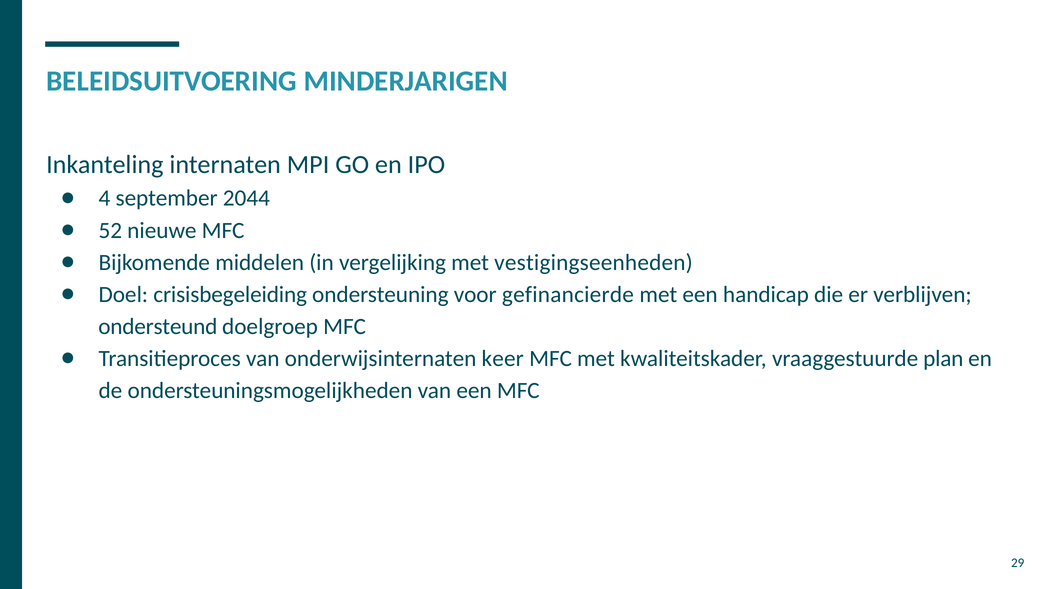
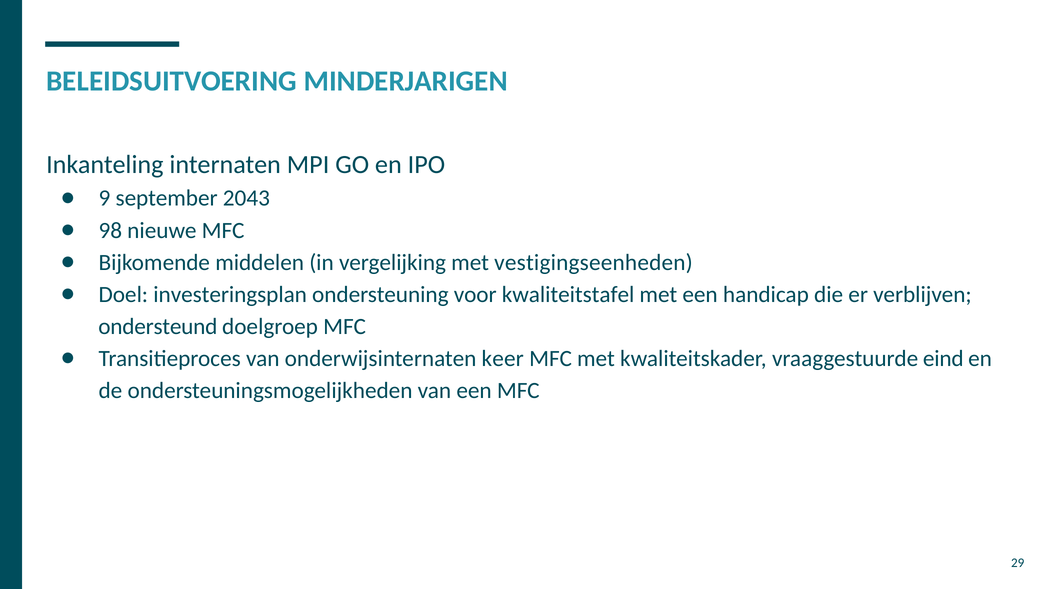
4: 4 -> 9
2044: 2044 -> 2043
52: 52 -> 98
crisisbegeleiding: crisisbegeleiding -> investeringsplan
gefinancierde: gefinancierde -> kwaliteitstafel
plan: plan -> eind
